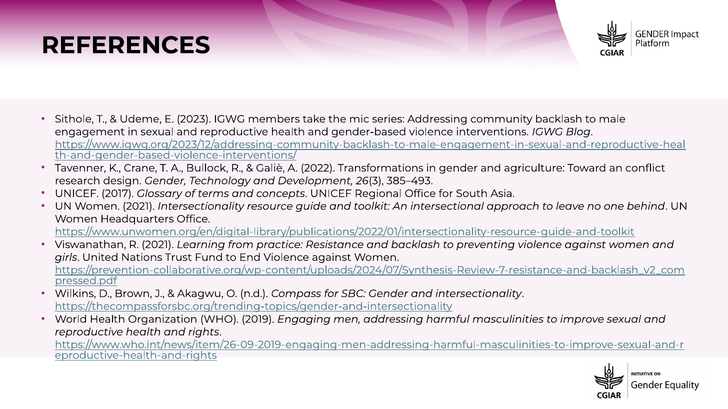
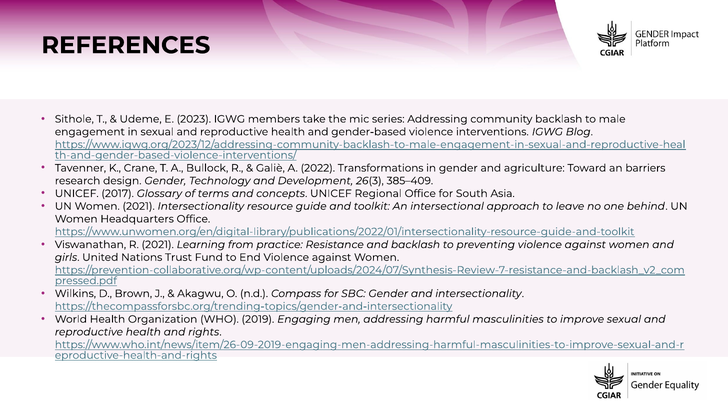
conflict: conflict -> barriers
385–493: 385–493 -> 385–409
